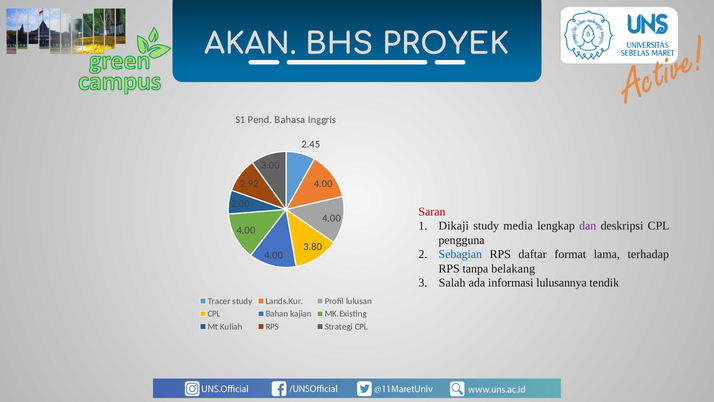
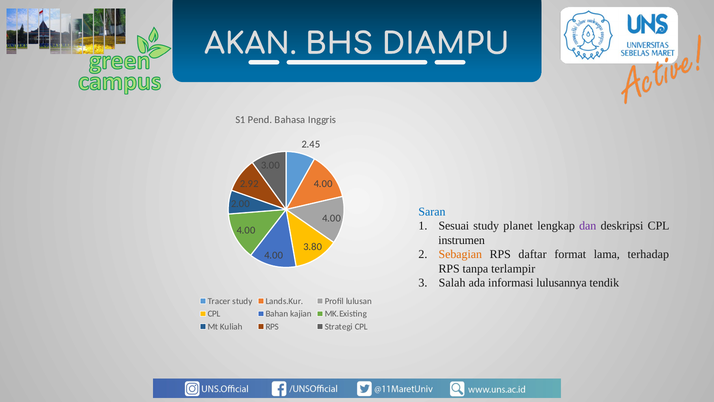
PROYEK: PROYEK -> DIAMPU
Saran colour: red -> blue
Dikaji: Dikaji -> Sesuai
media: media -> planet
pengguna: pengguna -> instrumen
Sebagian colour: blue -> orange
belakang: belakang -> terlampir
